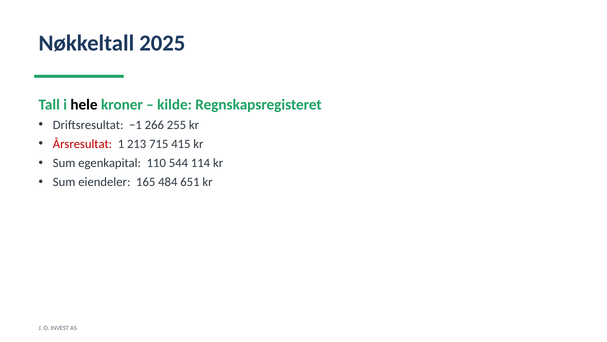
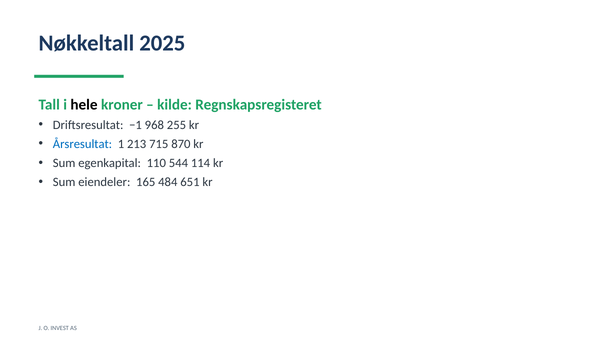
266: 266 -> 968
Årsresultat colour: red -> blue
415: 415 -> 870
